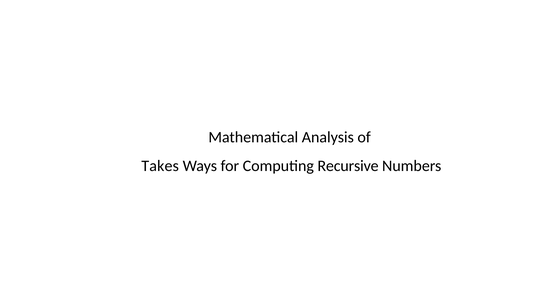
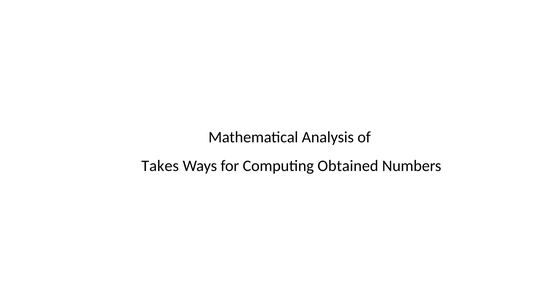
Recursive: Recursive -> Obtained
